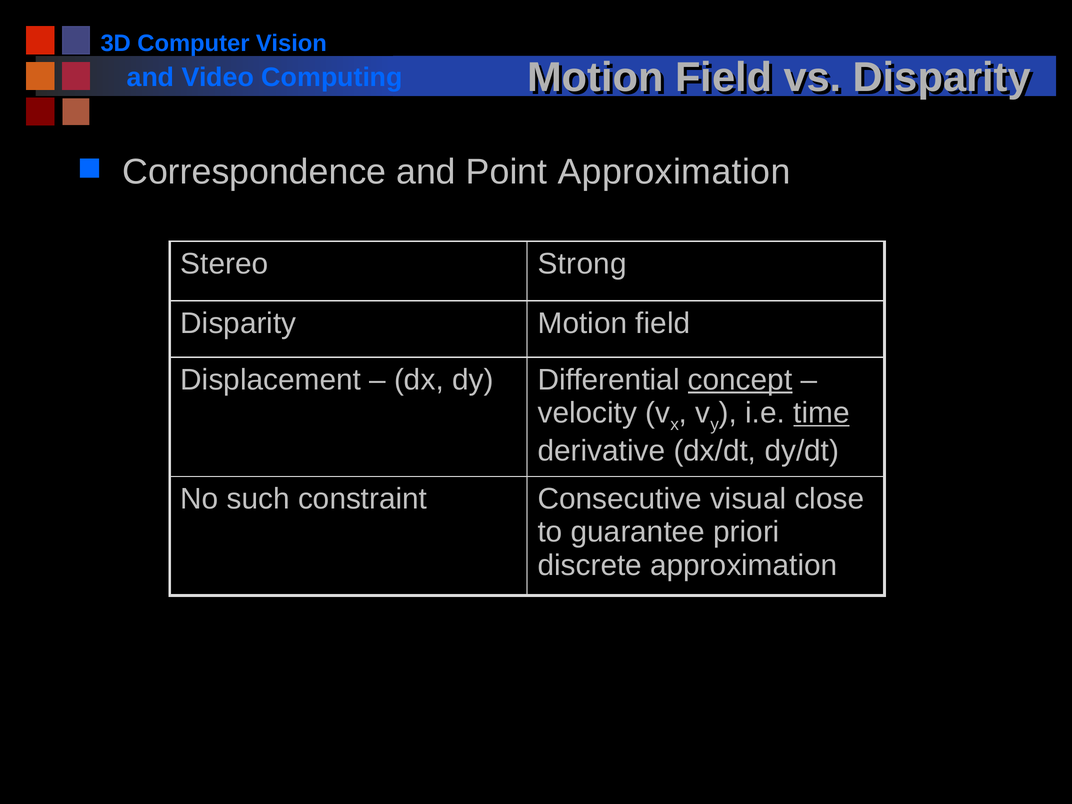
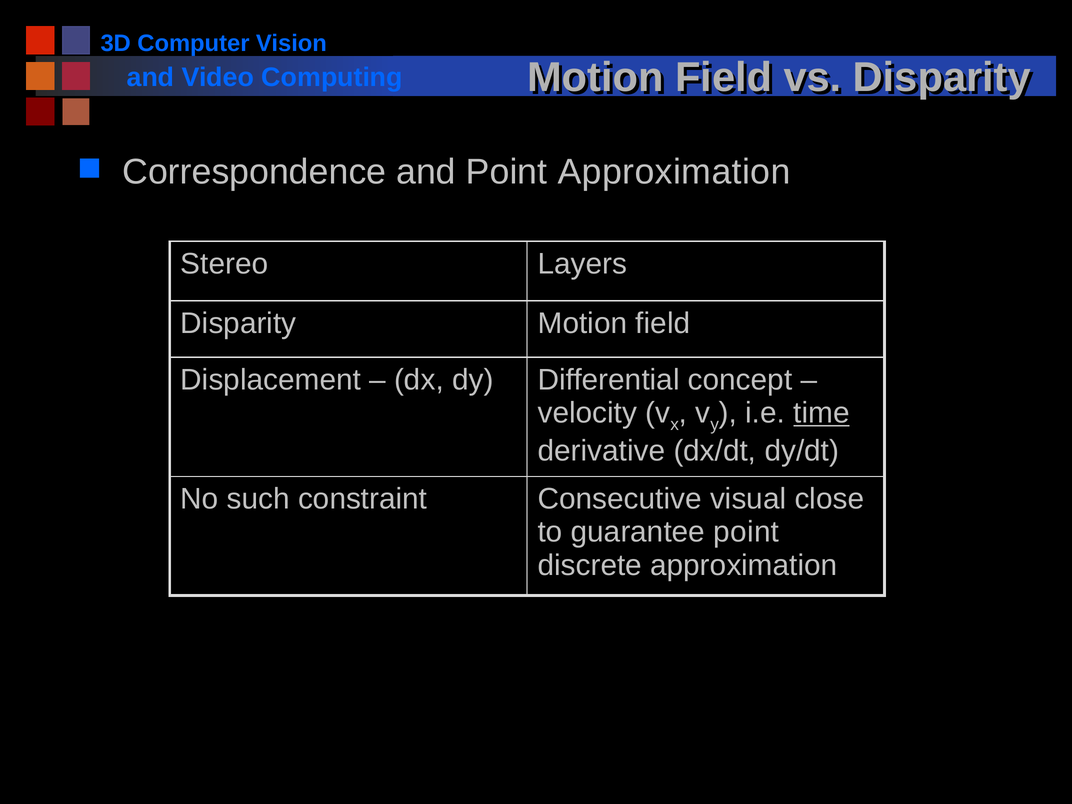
Strong: Strong -> Layers
concept underline: present -> none
guarantee priori: priori -> point
